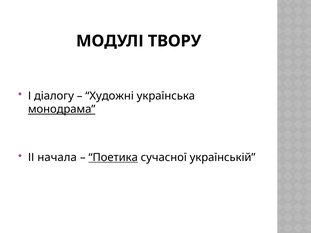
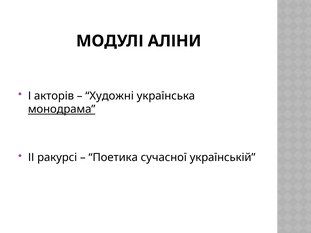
ТВОРУ: ТВОРУ -> АЛІНИ
діалогу: діалогу -> акторів
начала: начала -> ракурсі
Поетика underline: present -> none
